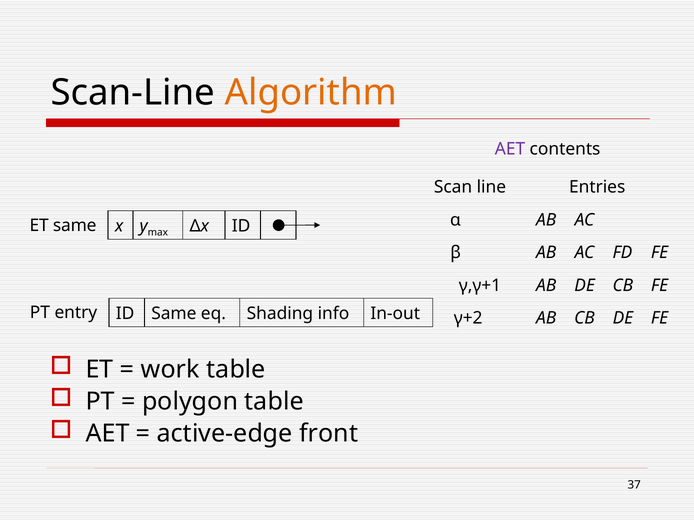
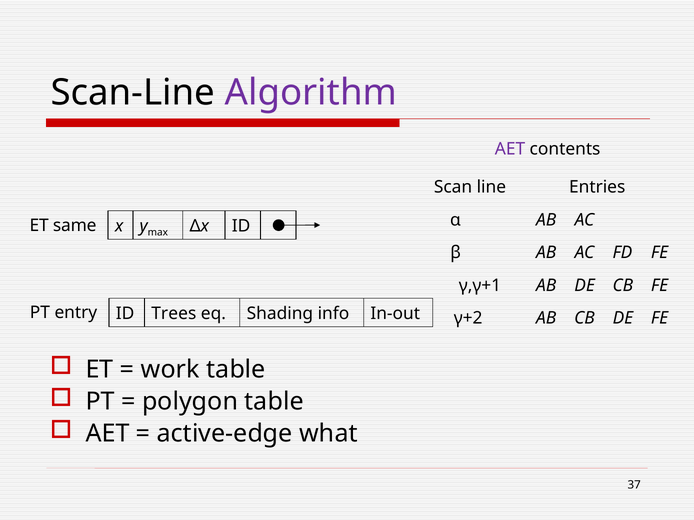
Algorithm colour: orange -> purple
ID Same: Same -> Trees
front: front -> what
